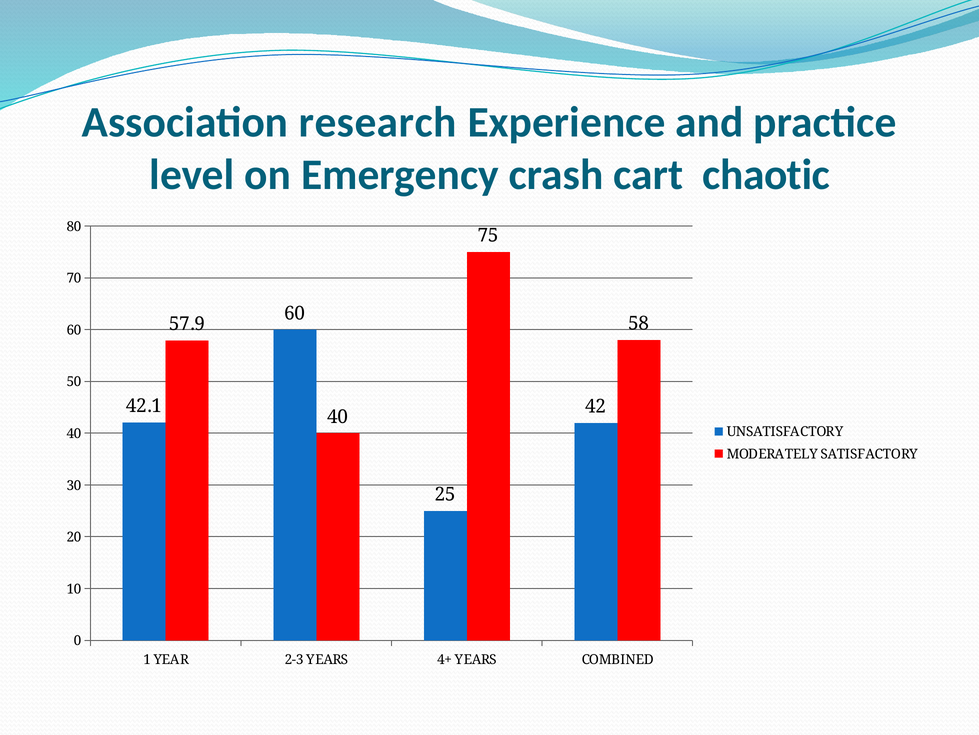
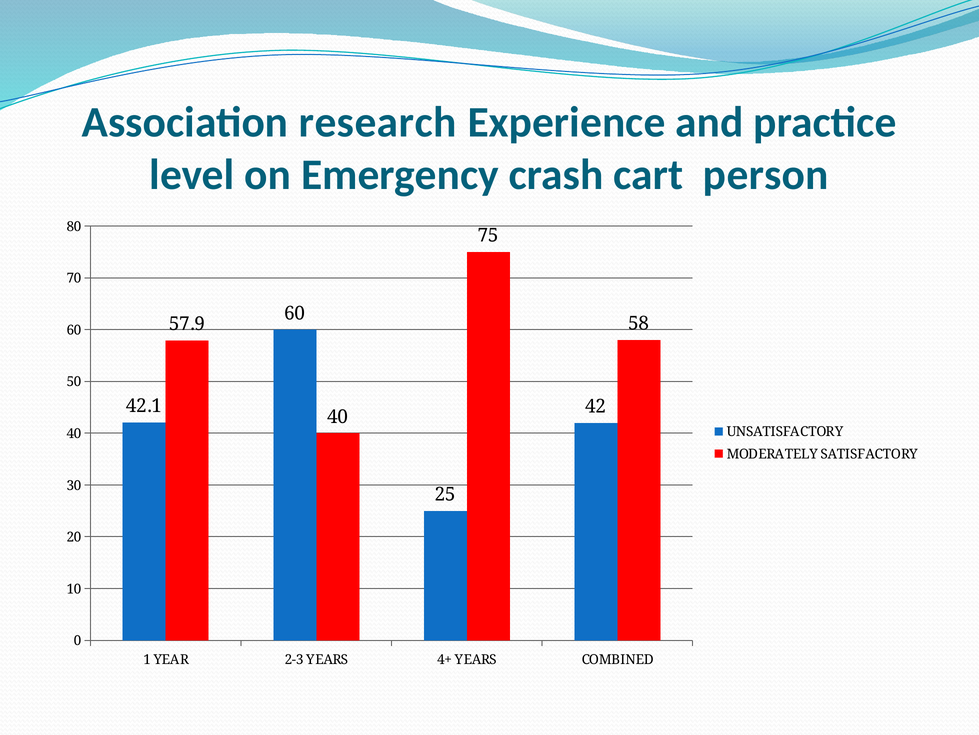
chaotic: chaotic -> person
